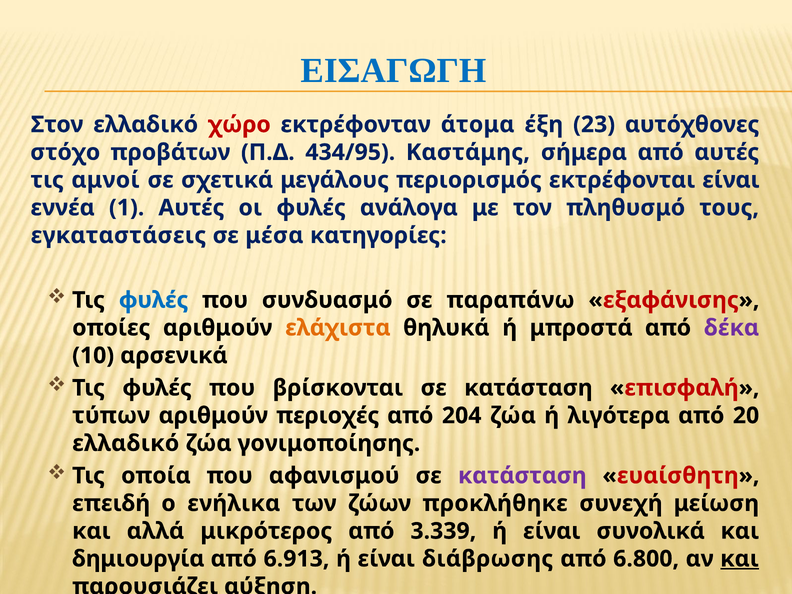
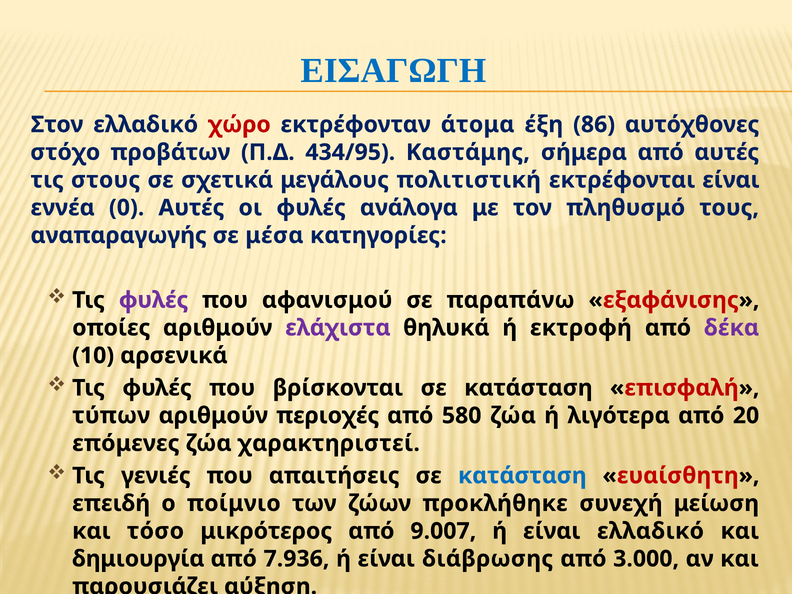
23: 23 -> 86
αμνοί: αμνοί -> στους
περιορισμός: περιορισμός -> πολιτιστική
1: 1 -> 0
εγκαταστάσεις: εγκαταστάσεις -> αναπαραγωγής
φυλές at (154, 300) colour: blue -> purple
συνδυασμό: συνδυασμό -> αφανισμού
ελάχιστα colour: orange -> purple
μπροστά: μπροστά -> εκτροφή
204: 204 -> 580
ελλαδικό at (126, 443): ελλαδικό -> επόμενες
γονιμοποίησης: γονιμοποίησης -> χαρακτηριστεί
οποία: οποία -> γενιές
αφανισμού: αφανισμού -> απαιτήσεις
κατάσταση at (522, 476) colour: purple -> blue
ενήλικα: ενήλικα -> ποίμνιο
αλλά: αλλά -> τόσο
3.339: 3.339 -> 9.007
είναι συνολικά: συνολικά -> ελλαδικό
6.913: 6.913 -> 7.936
6.800: 6.800 -> 3.000
και at (740, 559) underline: present -> none
